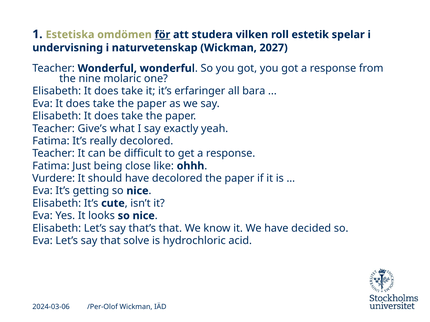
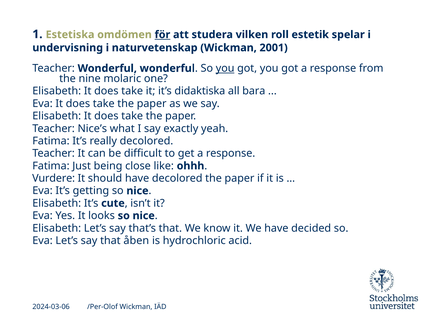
2027: 2027 -> 2001
you at (225, 68) underline: none -> present
erfaringer: erfaringer -> didaktiska
Give’s: Give’s -> Nice’s
solve: solve -> åben
